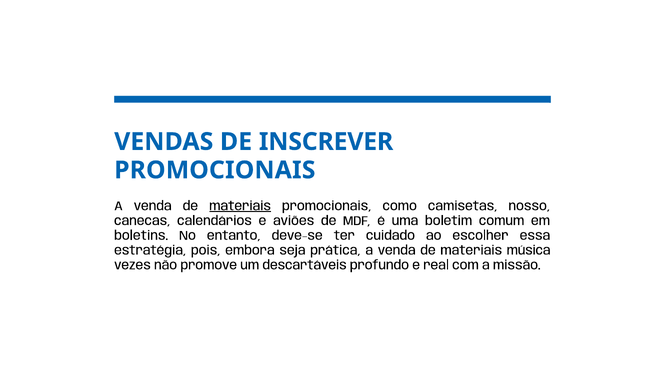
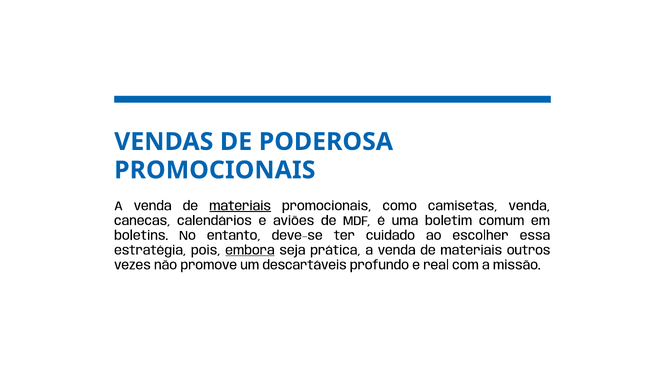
INSCREVER: INSCREVER -> PODEROSA
camisetas nosso: nosso -> venda
embora underline: none -> present
música: música -> outros
